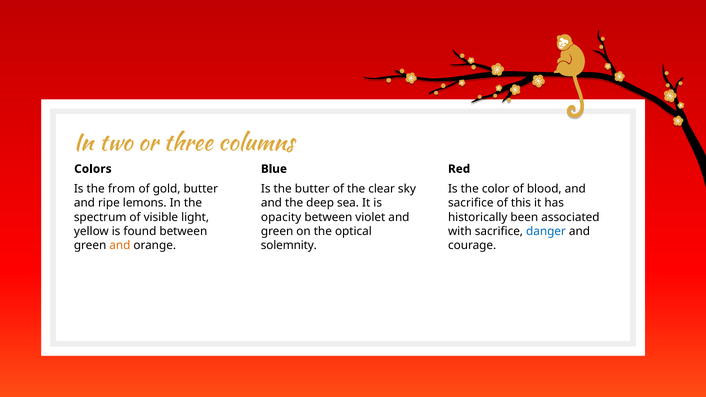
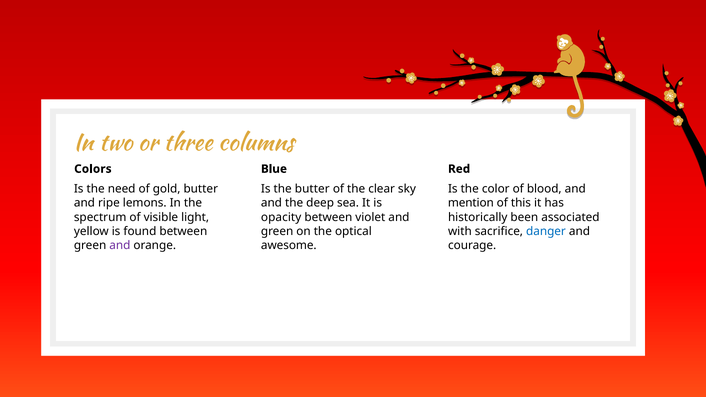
from: from -> need
sacrifice at (471, 203): sacrifice -> mention
and at (120, 245) colour: orange -> purple
solemnity: solemnity -> awesome
